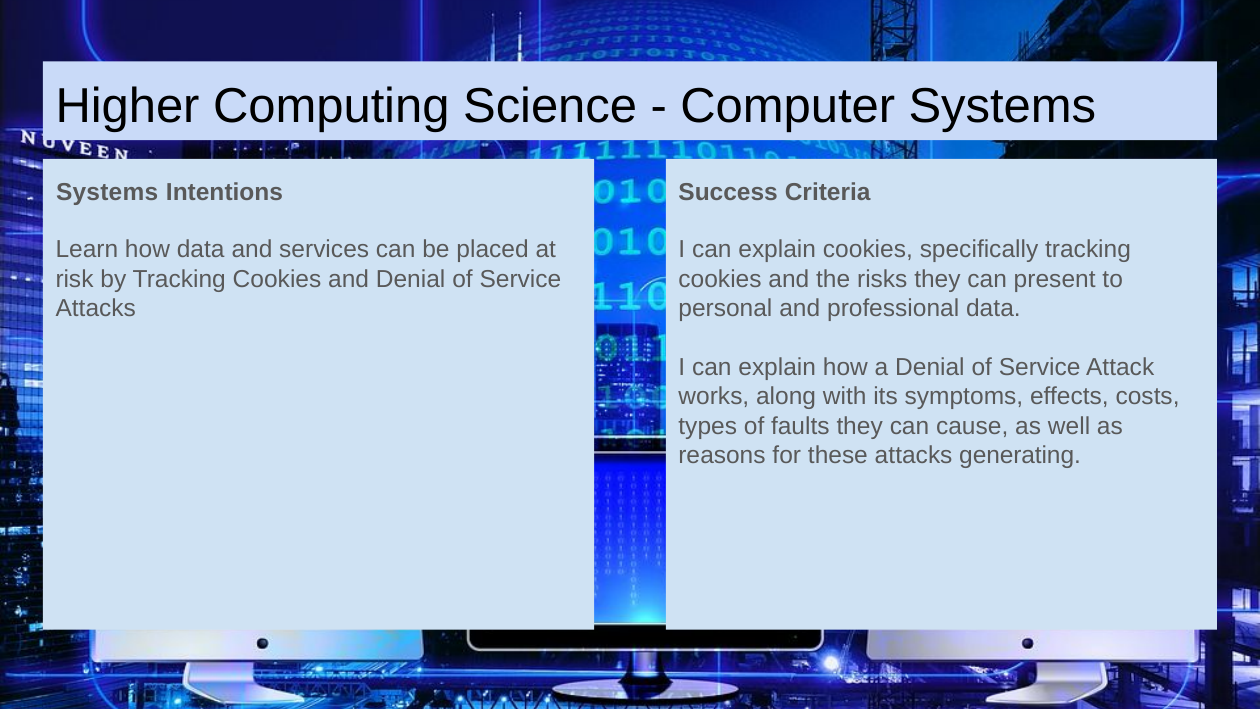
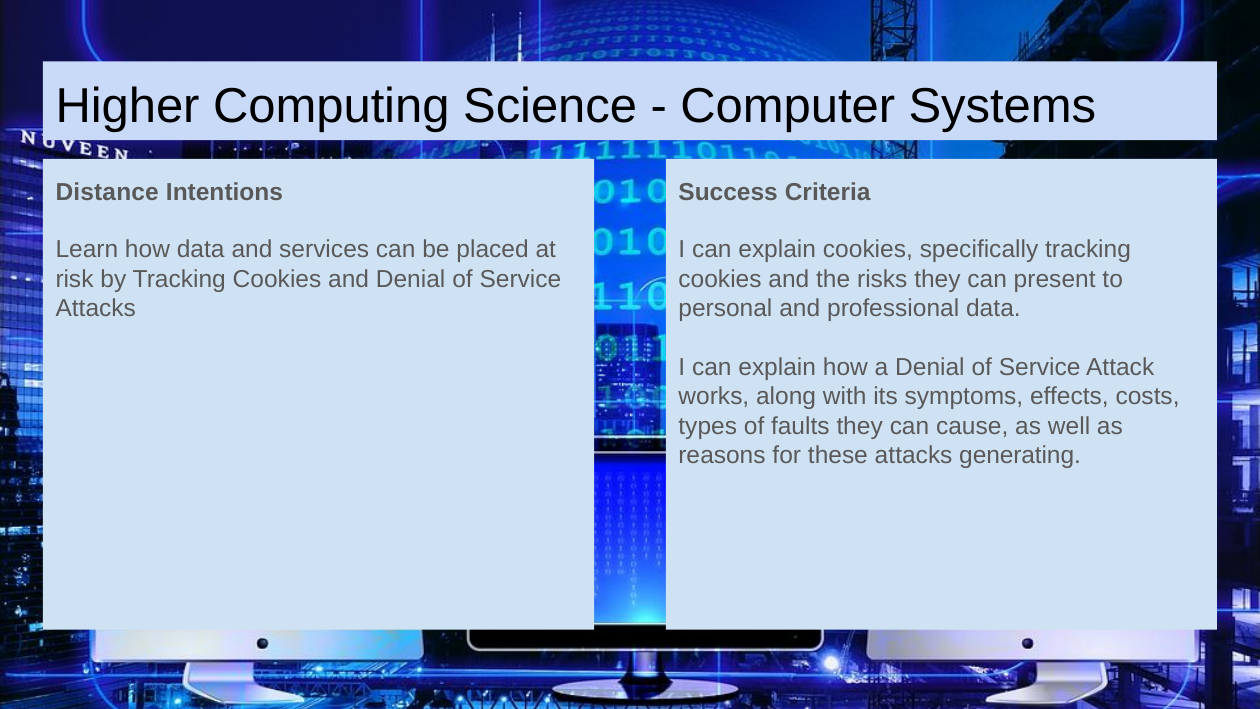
Systems at (107, 192): Systems -> Distance
